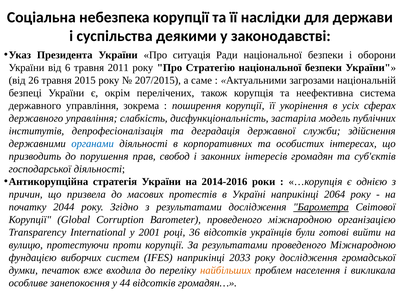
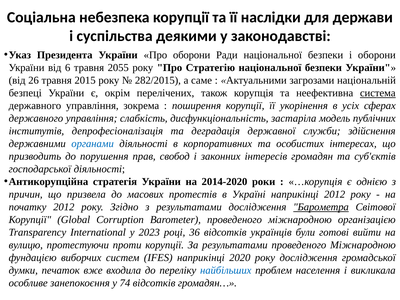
Про ситуація: ситуація -> оборони
2011: 2011 -> 2055
207/2015: 207/2015 -> 282/2015
система underline: none -> present
2014-2016: 2014-2016 -> 2014-2020
наприкінці 2064: 2064 -> 2012
початку 2044: 2044 -> 2012
2001: 2001 -> 2023
2033: 2033 -> 2020
найбільших colour: orange -> blue
44: 44 -> 74
